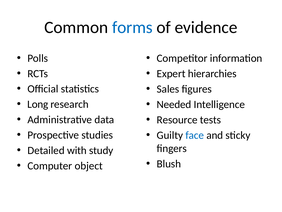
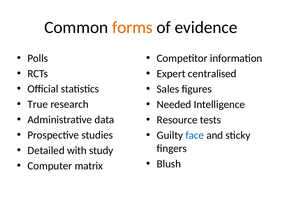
forms colour: blue -> orange
hierarchies: hierarchies -> centralised
Long: Long -> True
object: object -> matrix
